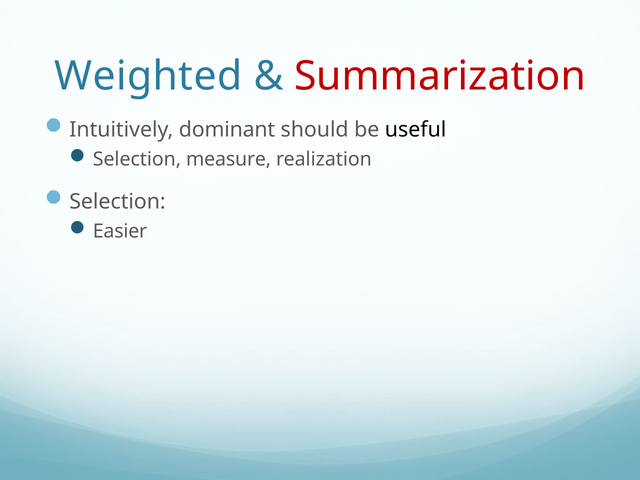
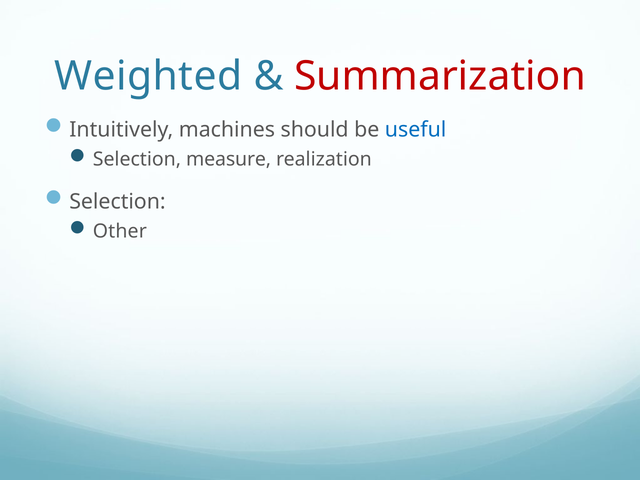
dominant: dominant -> machines
useful colour: black -> blue
Easier: Easier -> Other
